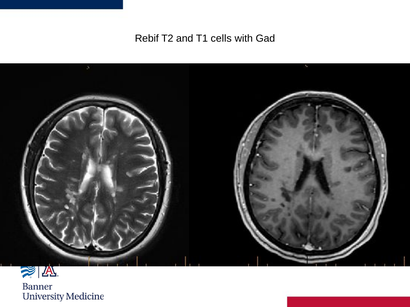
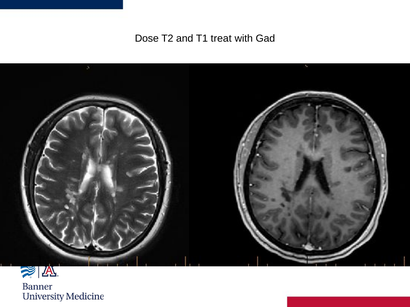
Rebif: Rebif -> Dose
cells: cells -> treat
